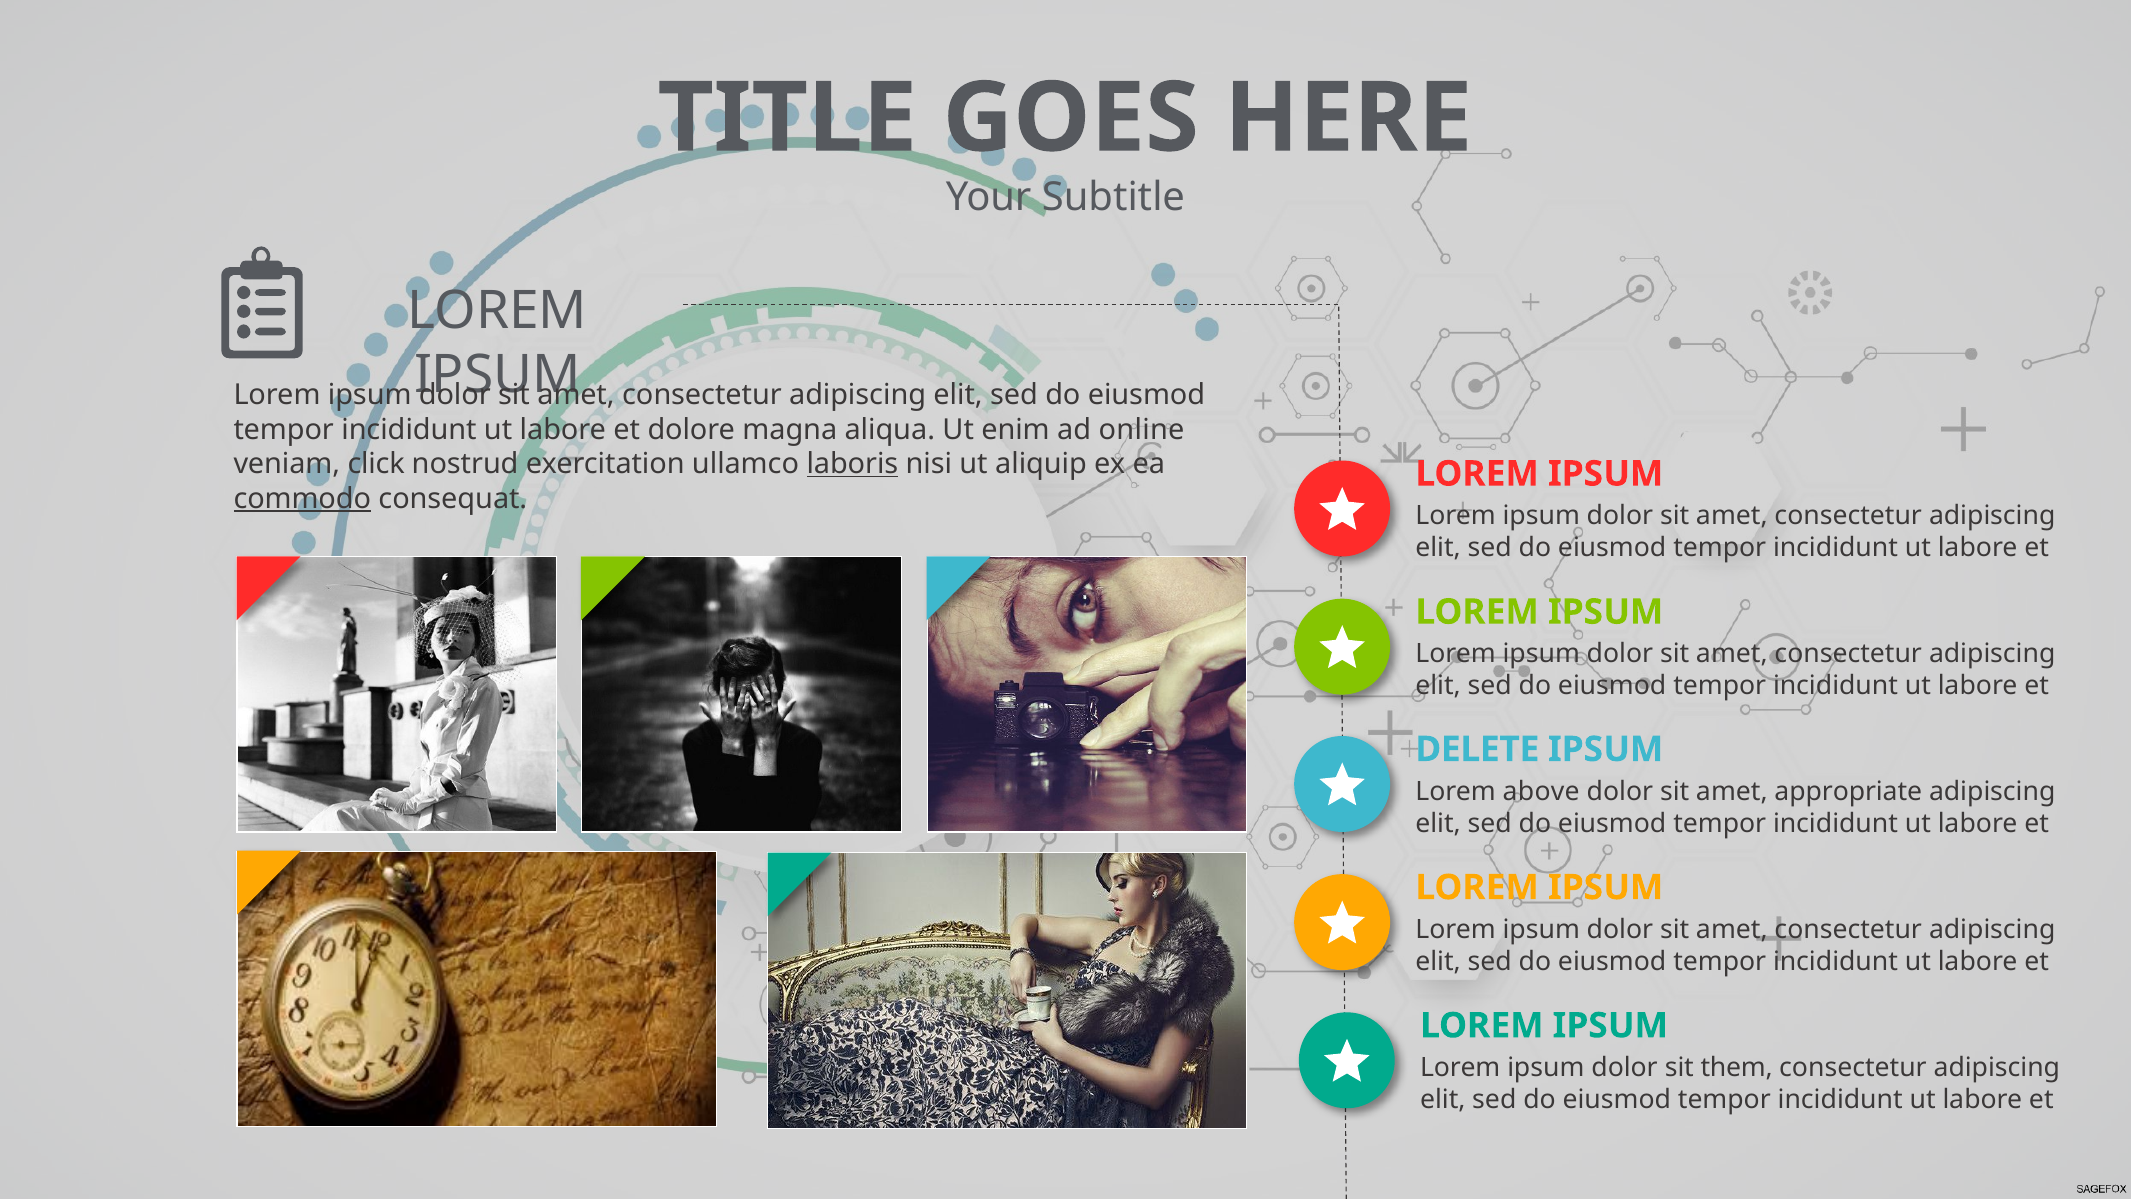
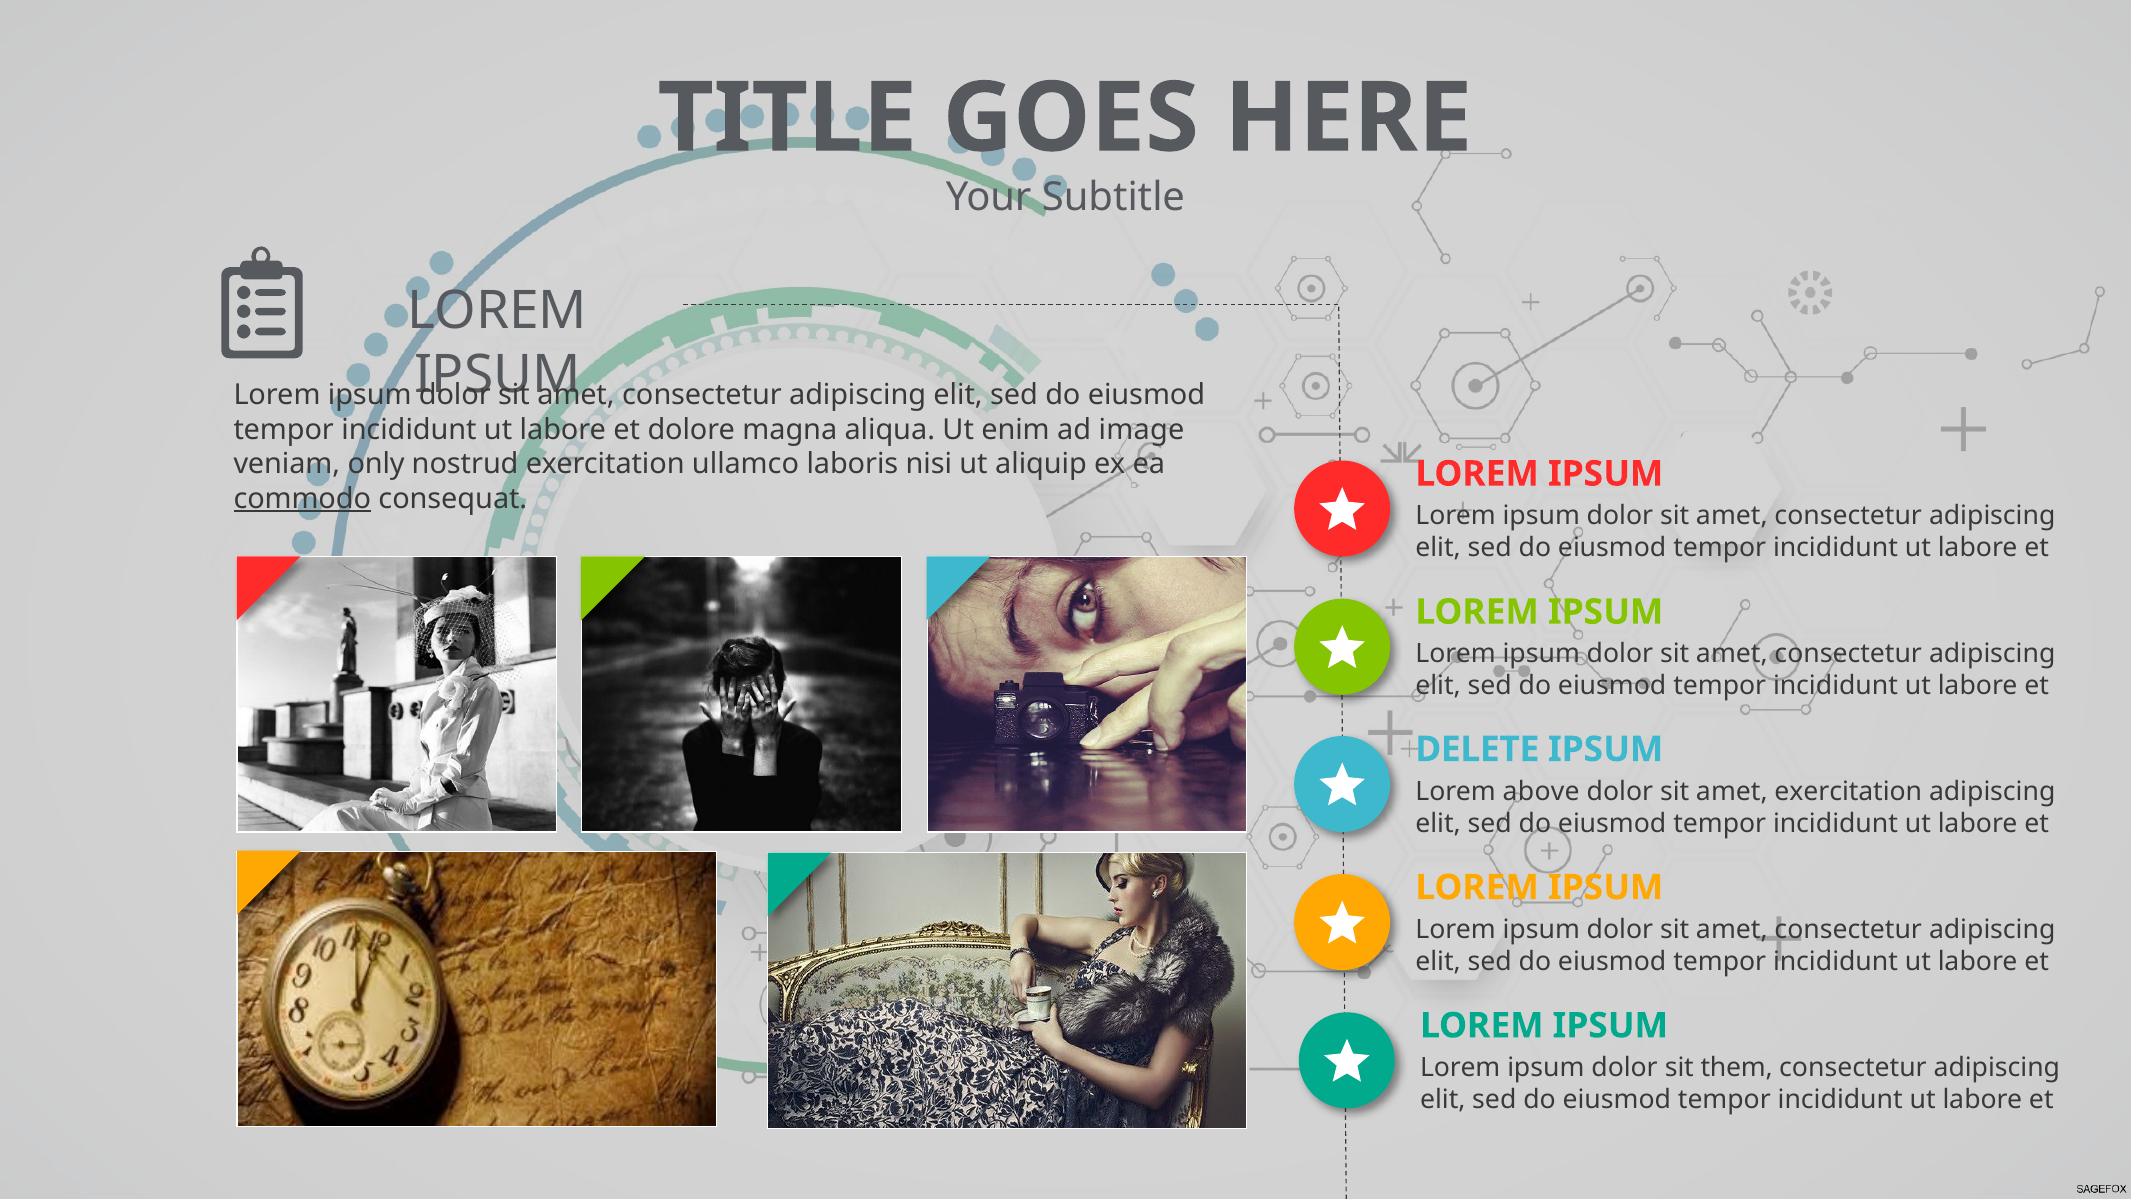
online: online -> image
click: click -> only
laboris underline: present -> none
amet appropriate: appropriate -> exercitation
